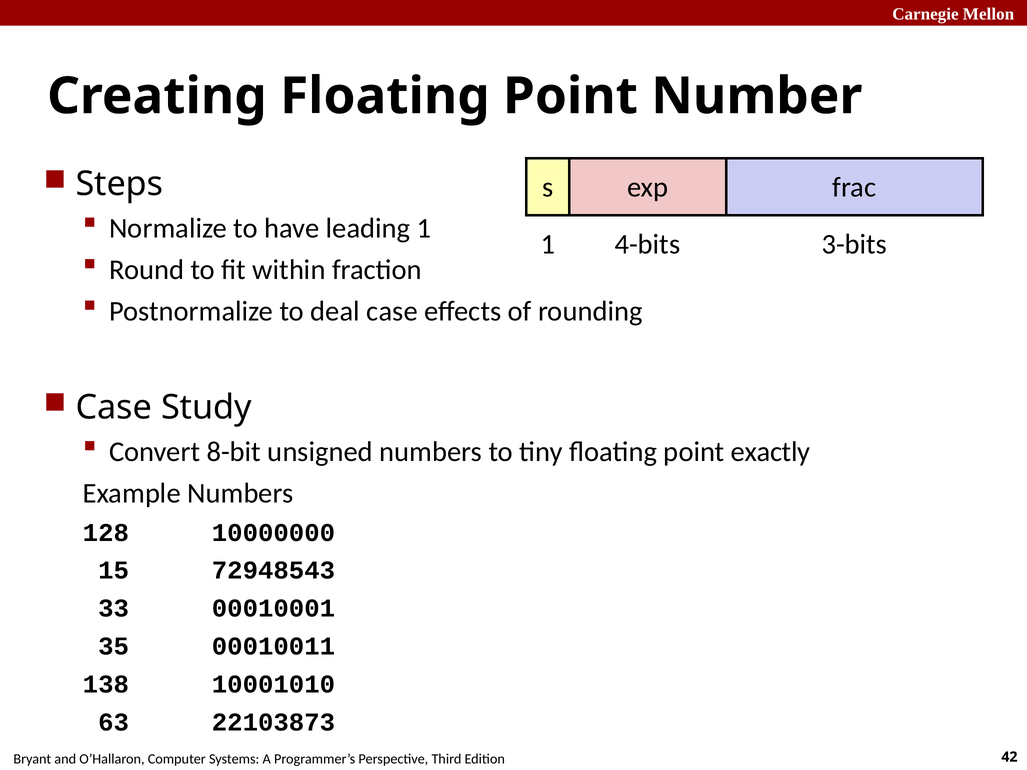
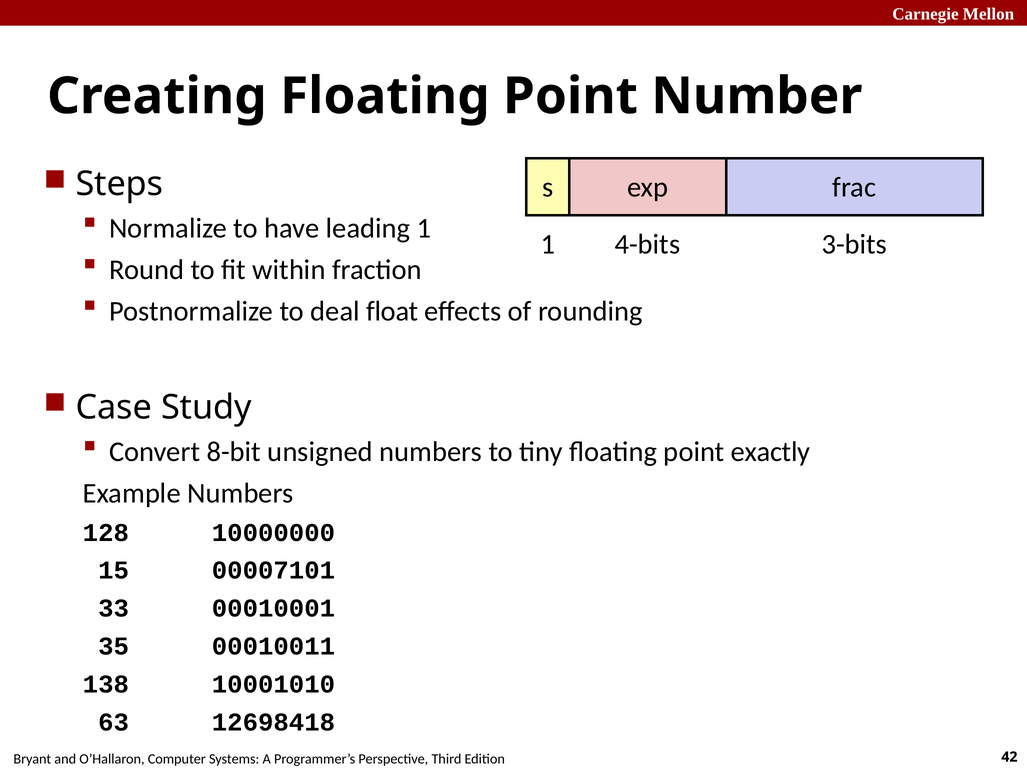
deal case: case -> float
72948543: 72948543 -> 00007101
22103873: 22103873 -> 12698418
